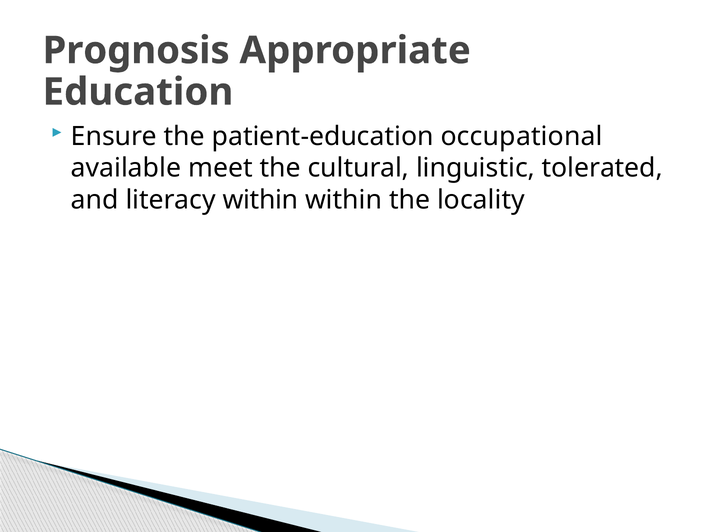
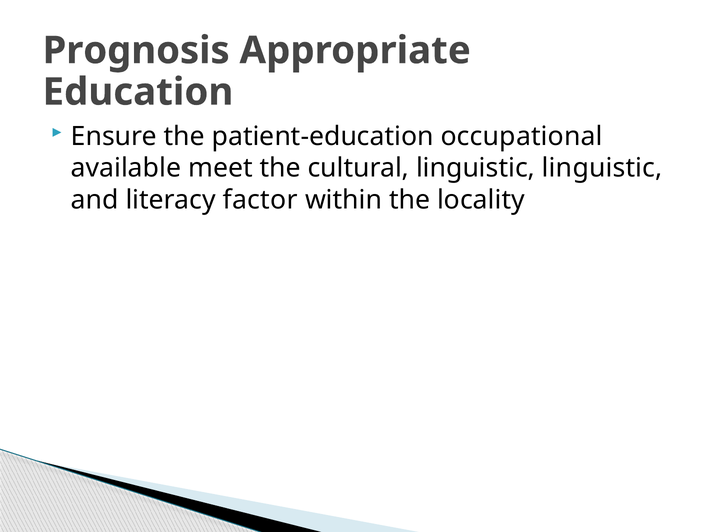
linguistic tolerated: tolerated -> linguistic
literacy within: within -> factor
